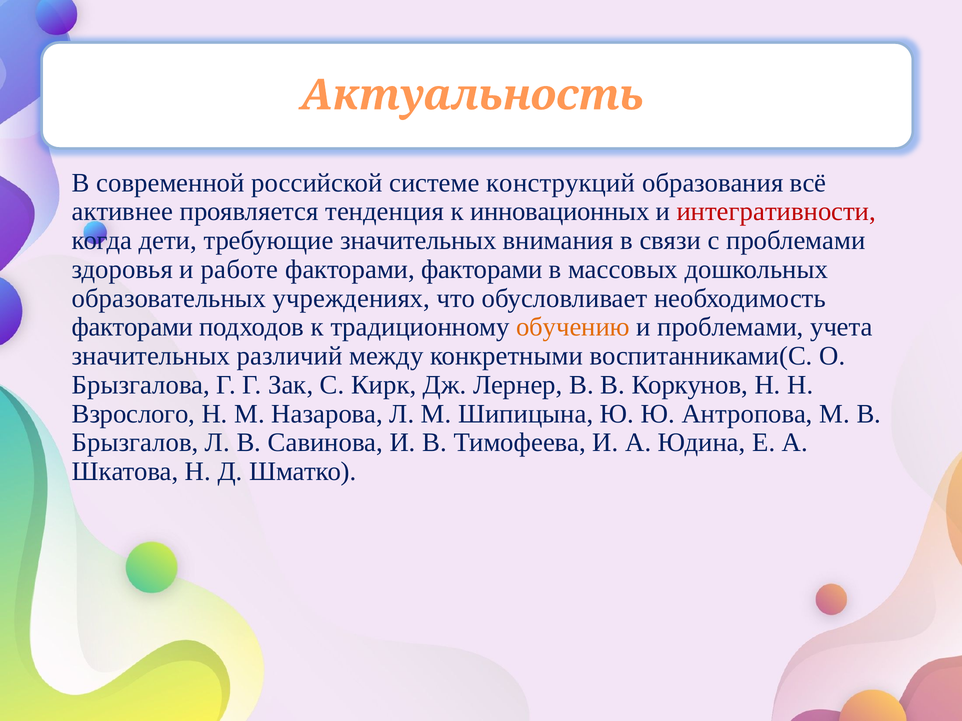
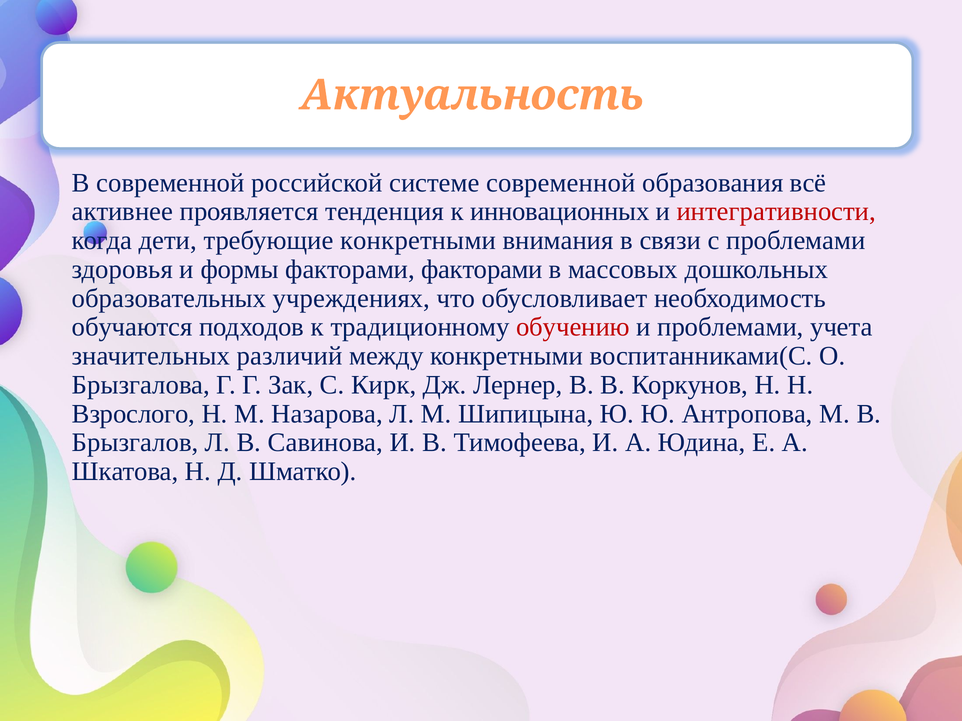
системе конструкций: конструкций -> современной
требующие значительных: значительных -> конкретными
работе: работе -> формы
факторами at (132, 327): факторами -> обучаются
обучению colour: orange -> red
